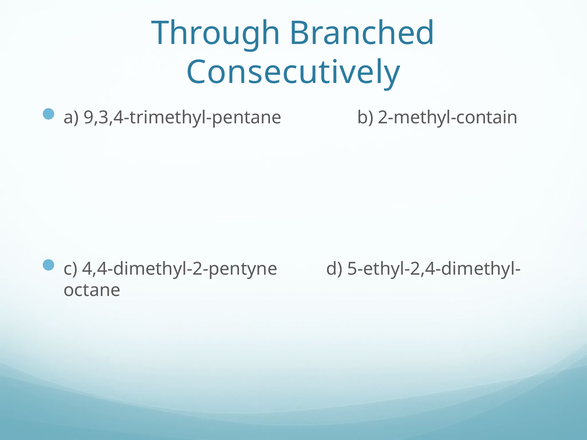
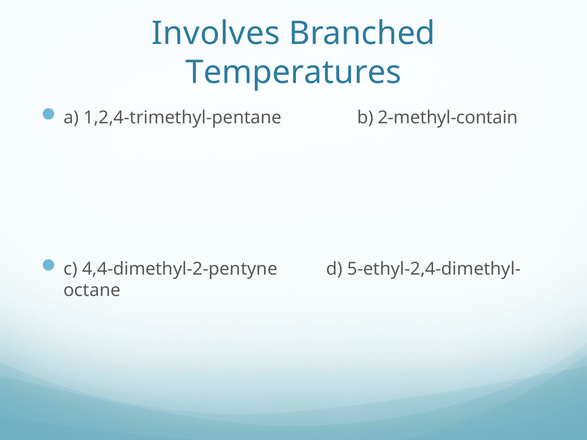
Through: Through -> Involves
Consecutively: Consecutively -> Temperatures
9,3,4-trimethyl-pentane: 9,3,4-trimethyl-pentane -> 1,2,4-trimethyl-pentane
